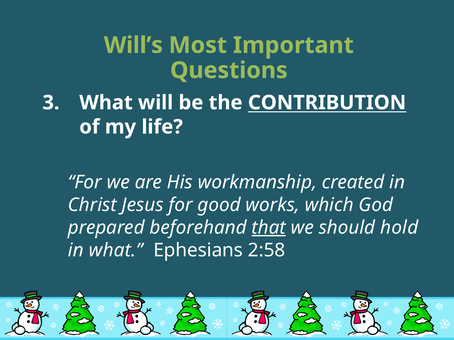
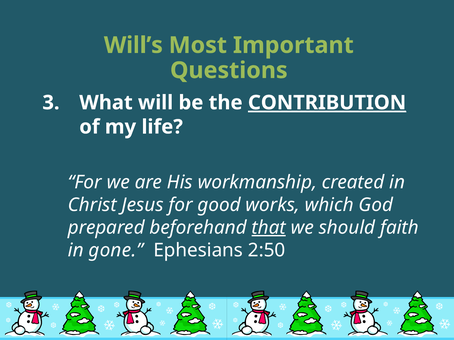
CONTRIBUTION underline: none -> present
hold: hold -> faith
in what: what -> gone
2:58: 2:58 -> 2:50
